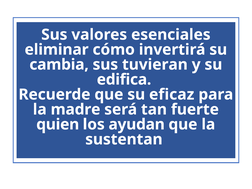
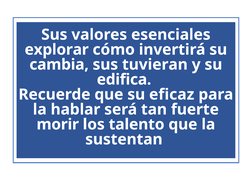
eliminar: eliminar -> explorar
madre: madre -> hablar
quien: quien -> morir
ayudan: ayudan -> talento
